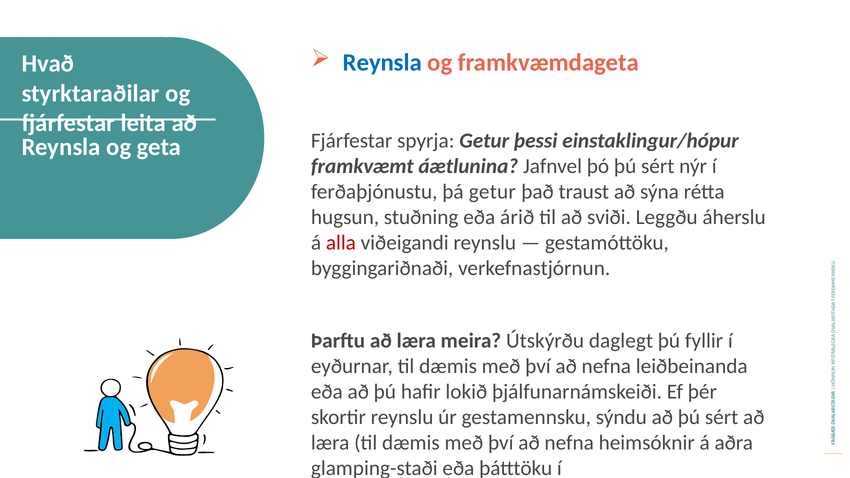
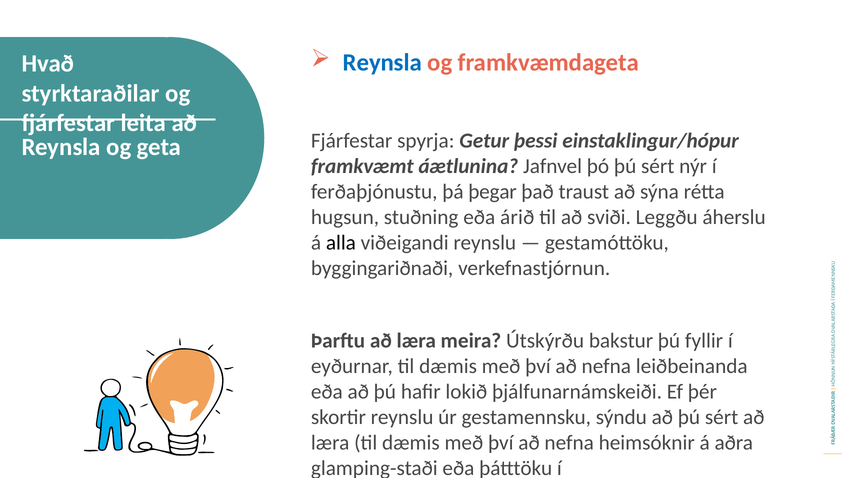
þá getur: getur -> þegar
alla colour: red -> black
daglegt: daglegt -> bakstur
